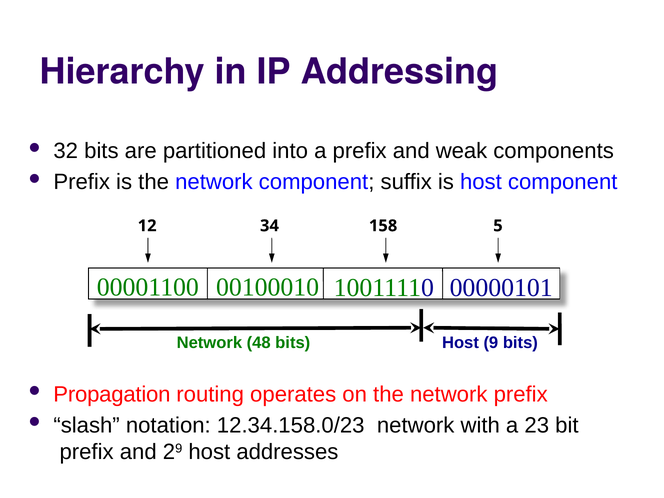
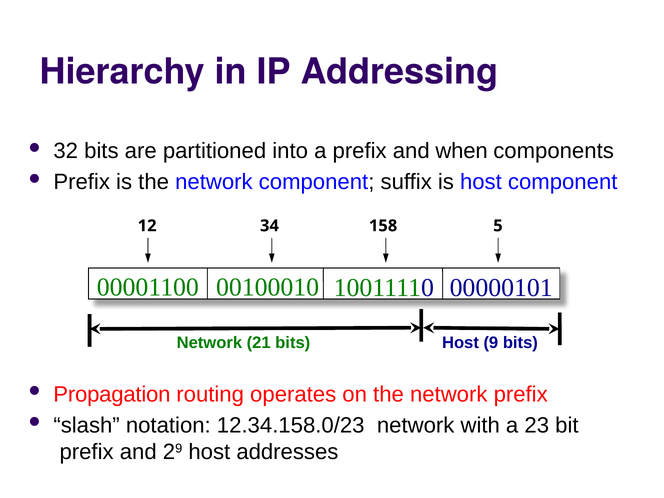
weak: weak -> when
48: 48 -> 21
